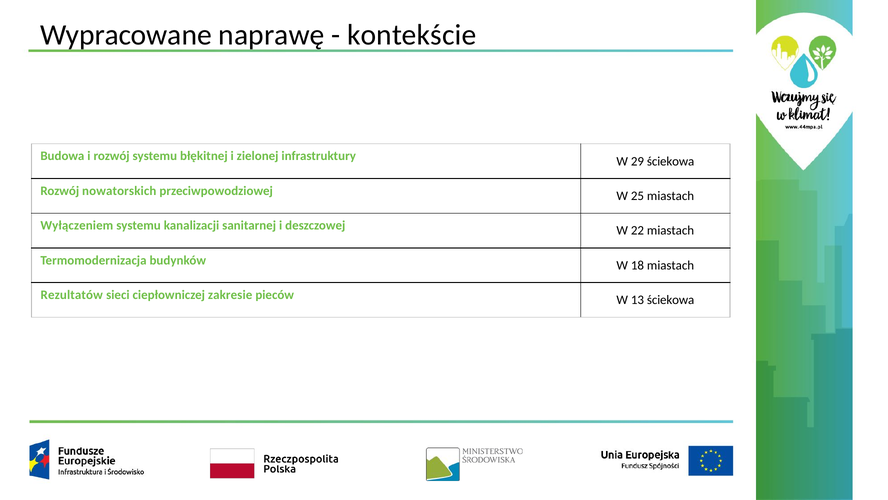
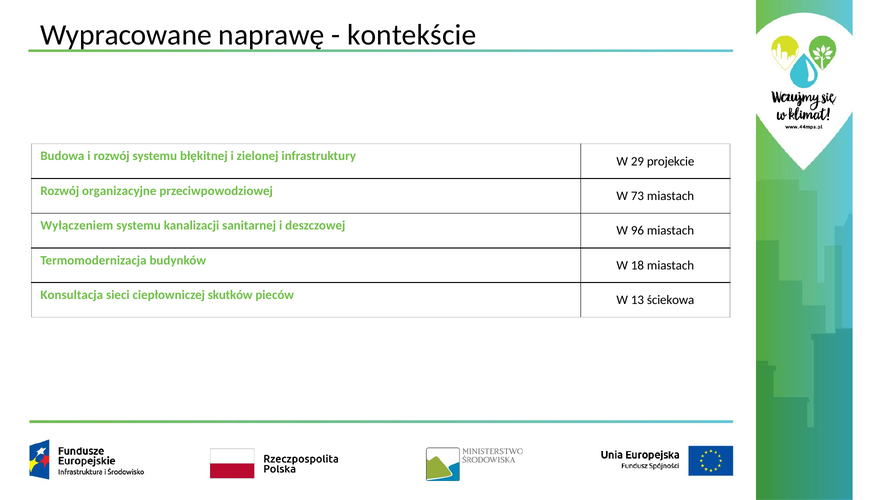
29 ściekowa: ściekowa -> projekcie
nowatorskich: nowatorskich -> organizacyjne
25: 25 -> 73
22: 22 -> 96
Rezultatów: Rezultatów -> Konsultacja
zakresie: zakresie -> skutków
